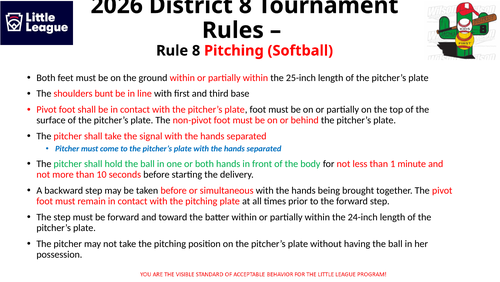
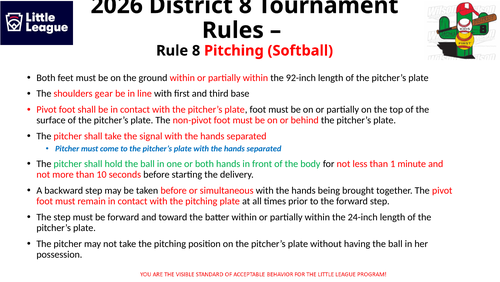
25-inch: 25-inch -> 92-inch
bunt: bunt -> gear
